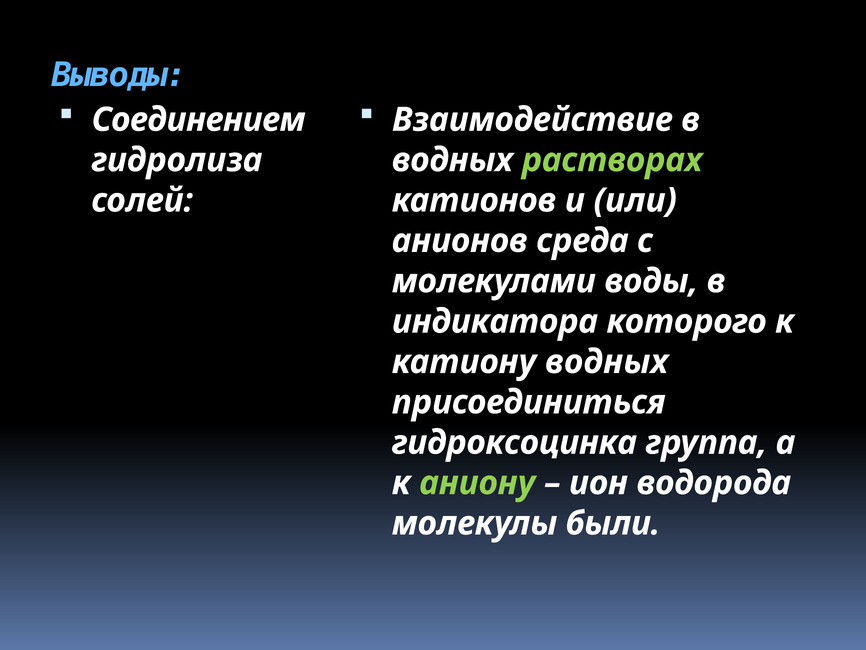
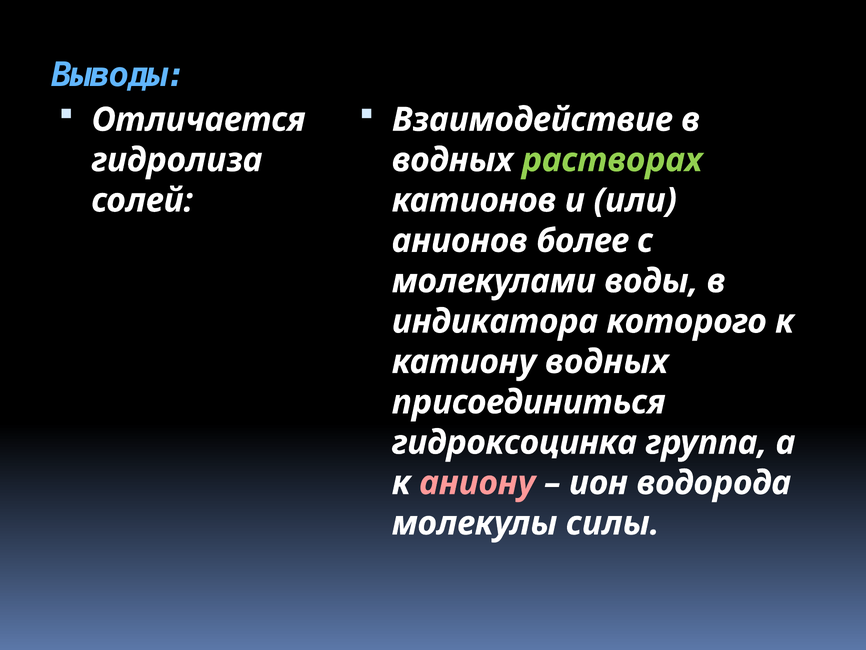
Соединением: Соединением -> Отличается
среда: среда -> более
аниону colour: light green -> pink
были: были -> силы
